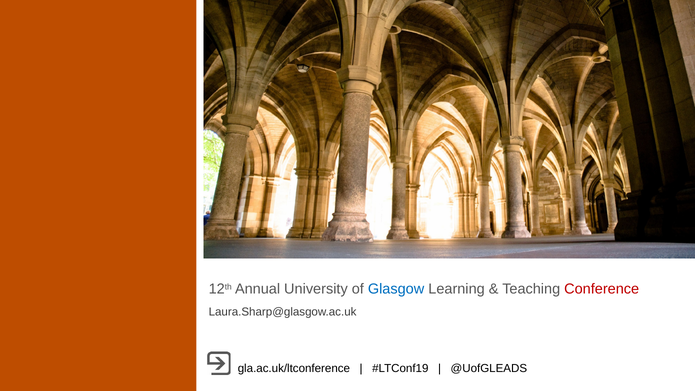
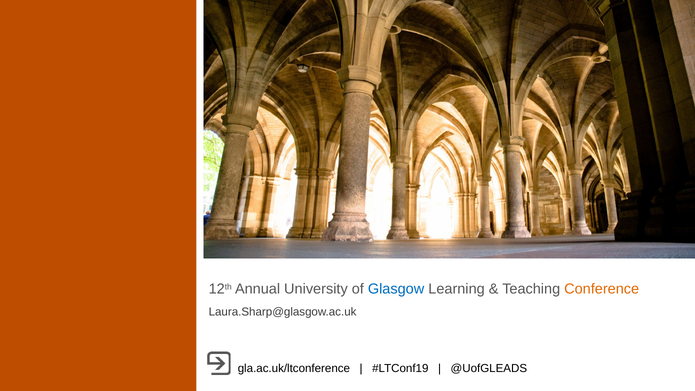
Conference colour: red -> orange
